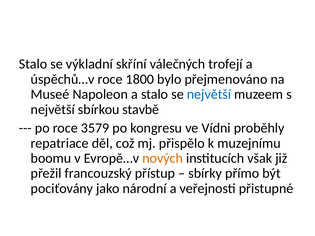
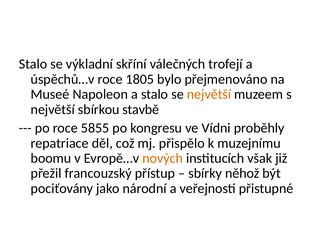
1800: 1800 -> 1805
největší at (209, 94) colour: blue -> orange
3579: 3579 -> 5855
přímo: přímo -> něhož
